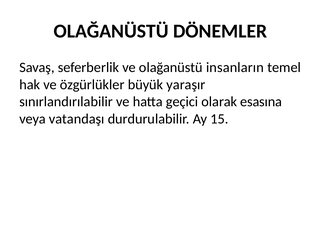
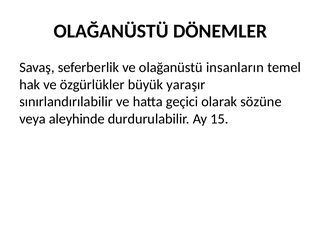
esasına: esasına -> sözüne
vatandaşı: vatandaşı -> aleyhinde
